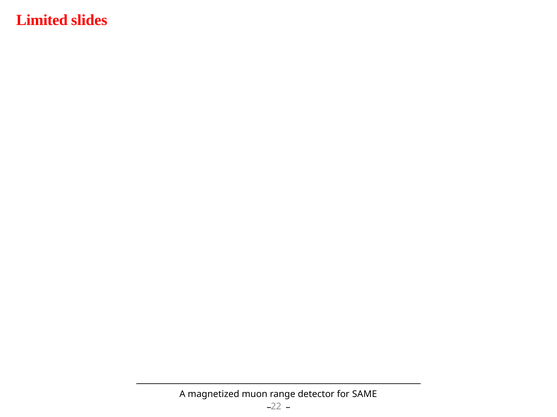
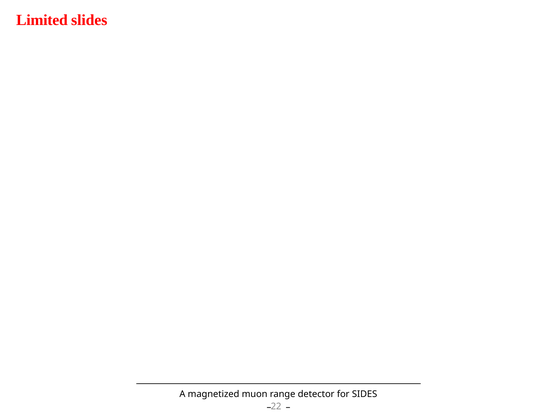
SAME: SAME -> SIDES
